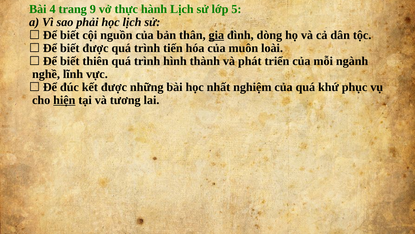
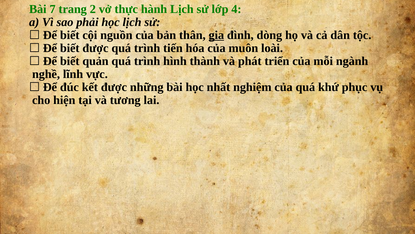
4: 4 -> 7
9: 9 -> 2
5: 5 -> 4
thiên: thiên -> quản
hiện underline: present -> none
